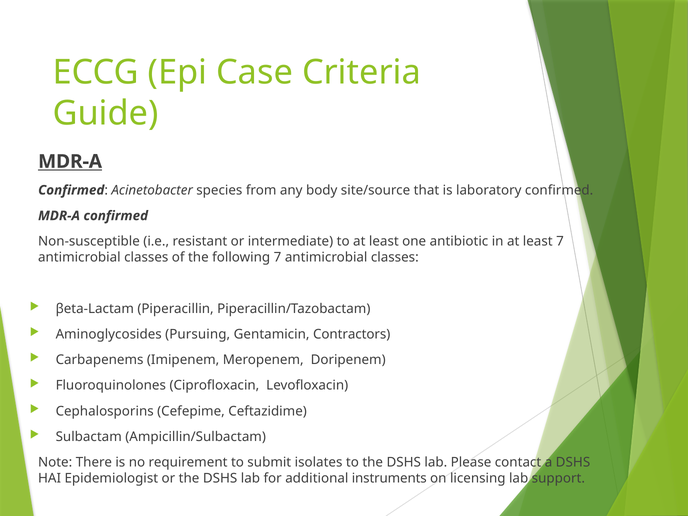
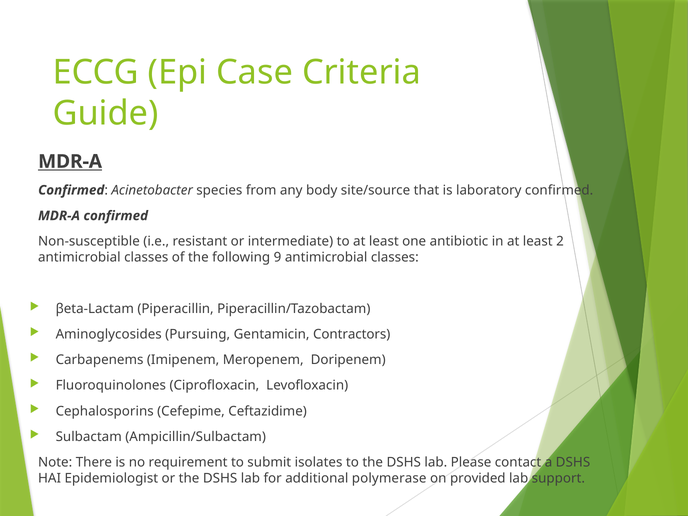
least 7: 7 -> 2
following 7: 7 -> 9
instruments: instruments -> polymerase
licensing: licensing -> provided
